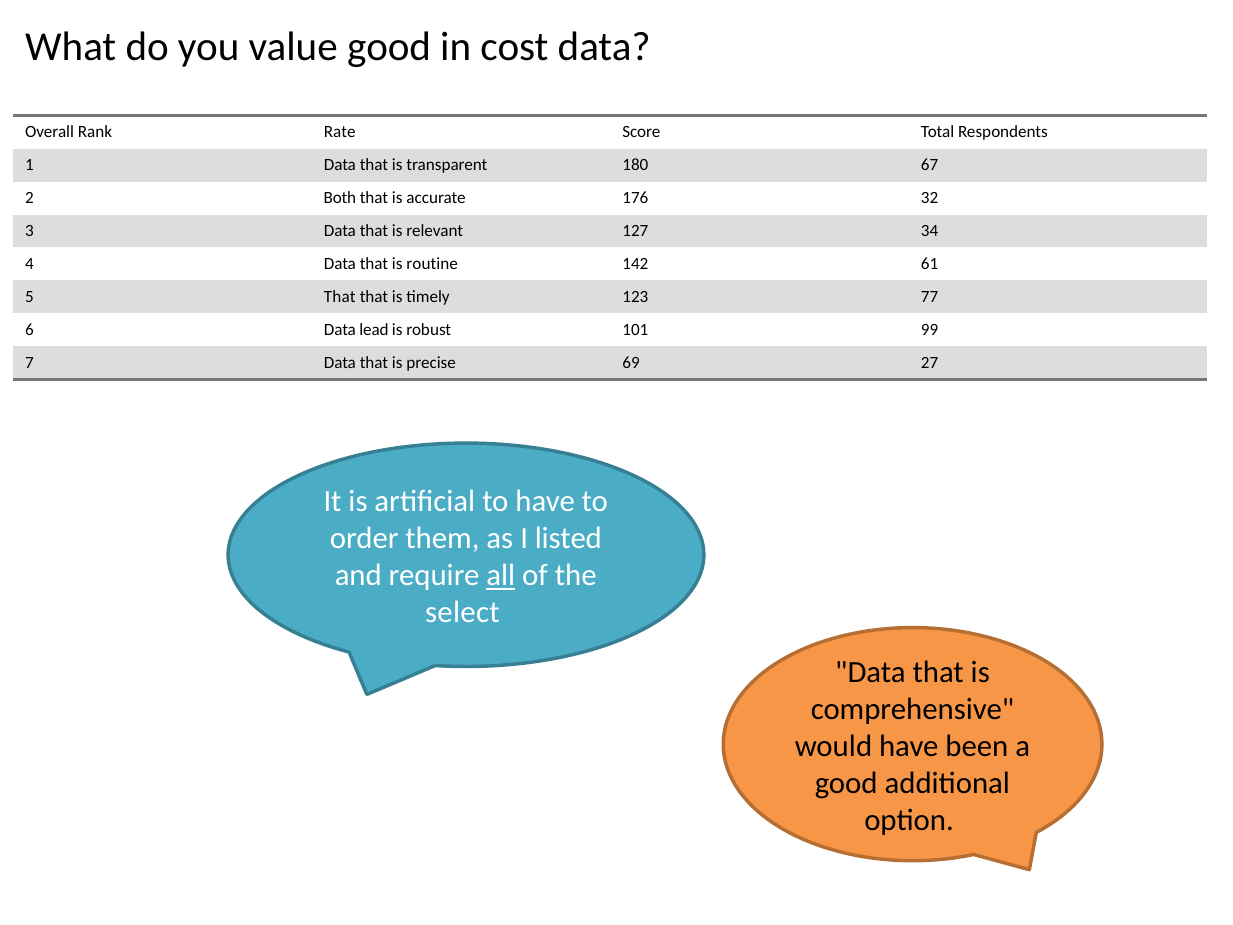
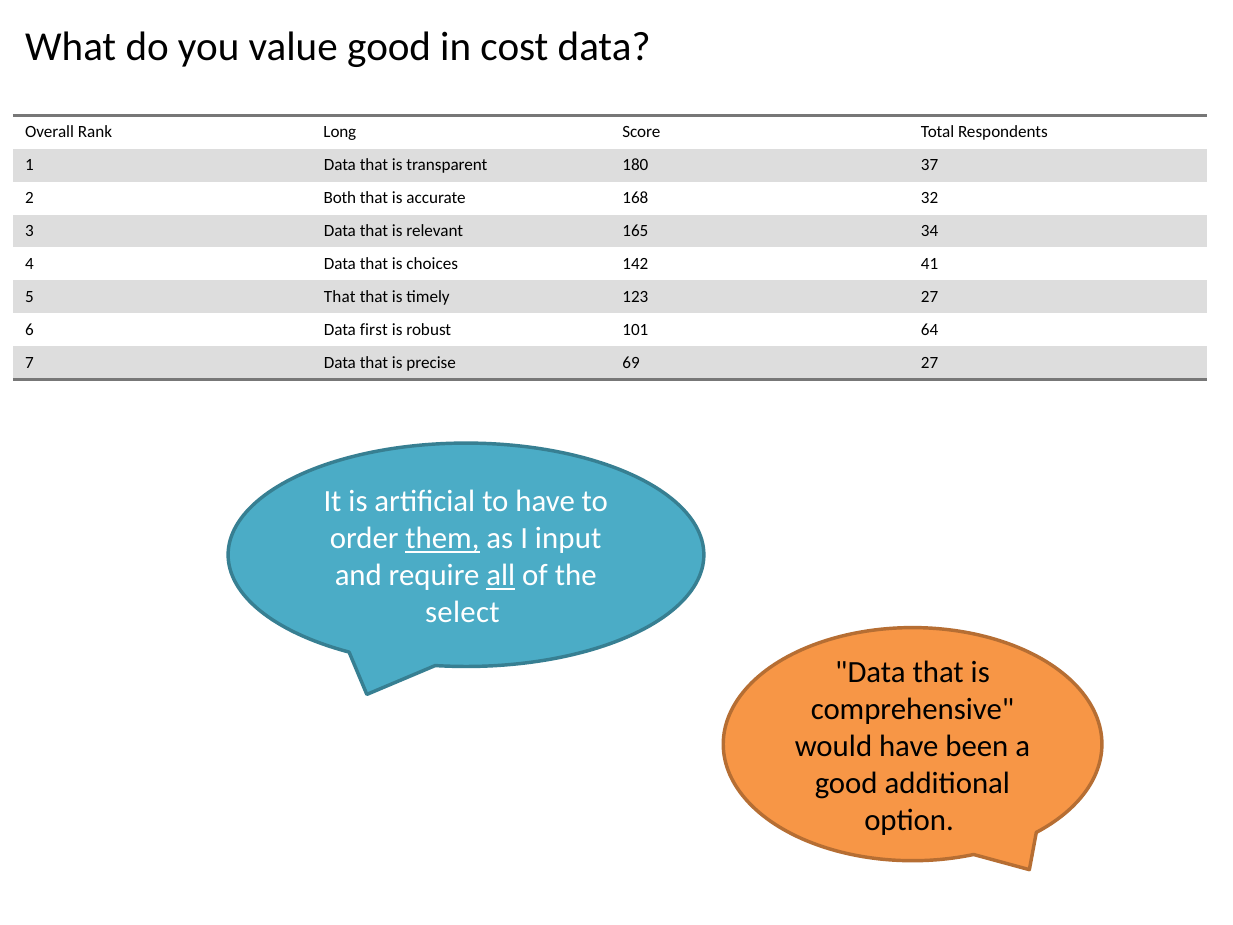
Rate: Rate -> Long
67: 67 -> 37
176: 176 -> 168
127: 127 -> 165
routine: routine -> choices
61: 61 -> 41
123 77: 77 -> 27
lead: lead -> first
99: 99 -> 64
them underline: none -> present
listed: listed -> input
